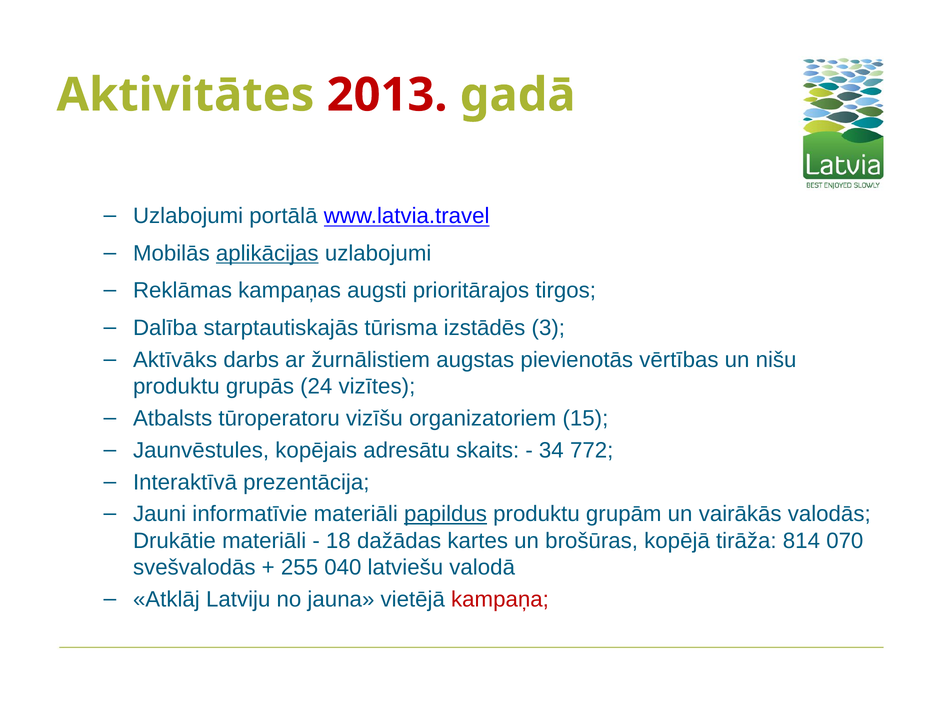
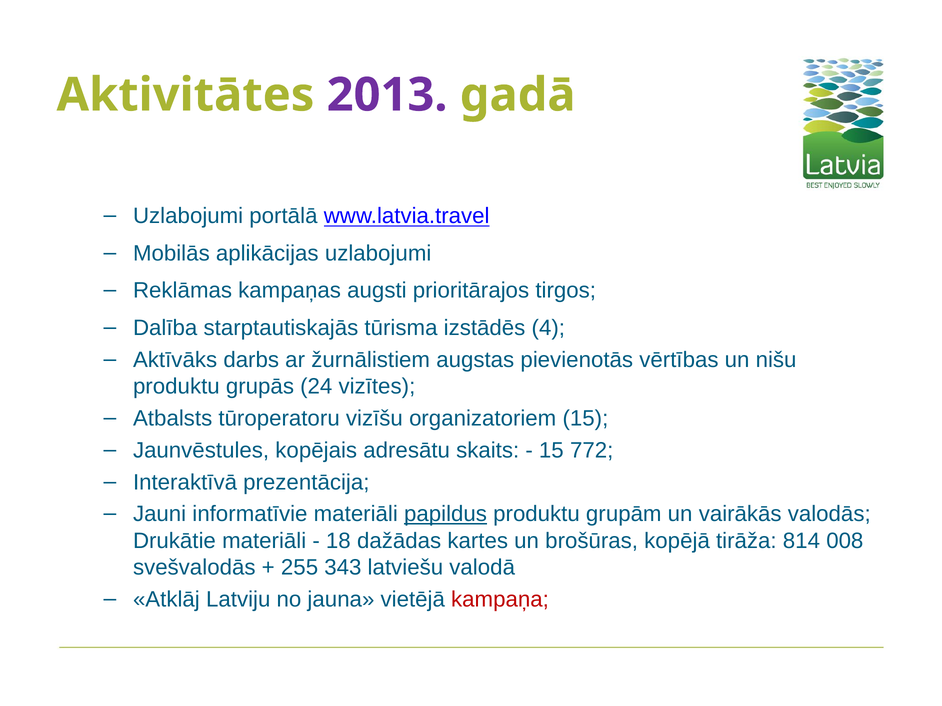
2013 colour: red -> purple
aplikācijas underline: present -> none
3: 3 -> 4
34 at (551, 451): 34 -> 15
070: 070 -> 008
040: 040 -> 343
